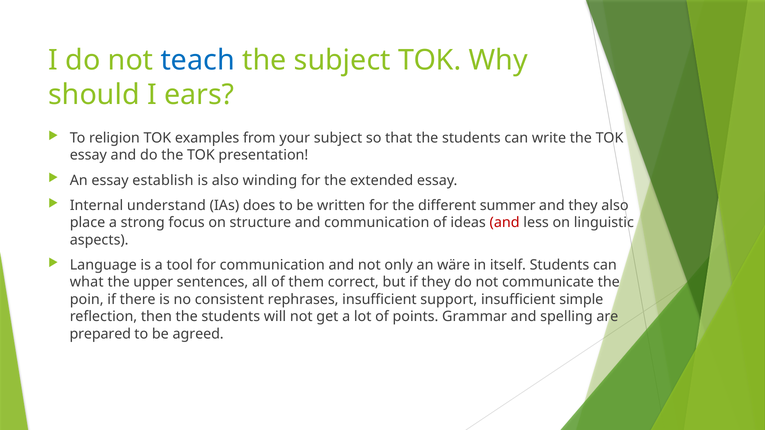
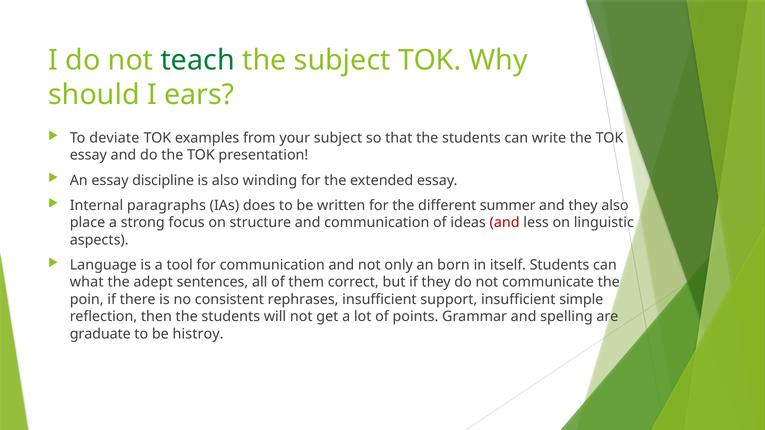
teach colour: blue -> green
religion: religion -> deviate
establish: establish -> discipline
understand: understand -> paragraphs
wäre: wäre -> born
upper: upper -> adept
prepared: prepared -> graduate
agreed: agreed -> histroy
